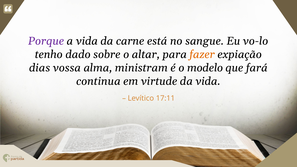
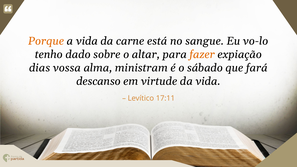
Porque colour: purple -> orange
modelo: modelo -> sábado
continua: continua -> descanso
